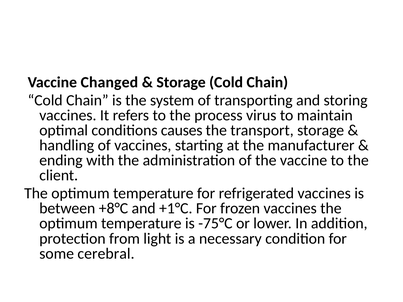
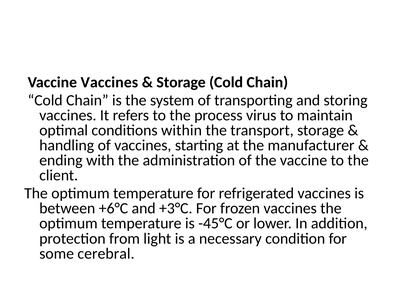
Vaccine Changed: Changed -> Vaccines
causes: causes -> within
+8°C: +8°C -> +6°C
+1°C: +1°C -> +3°C
-75°C: -75°C -> -45°C
